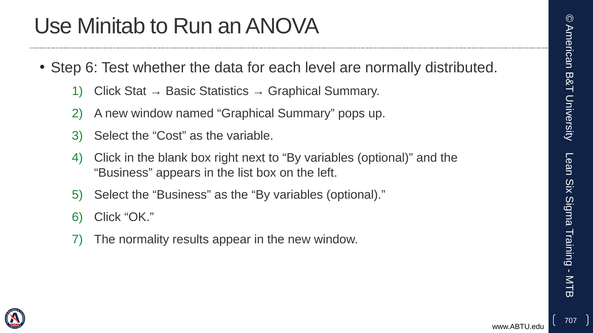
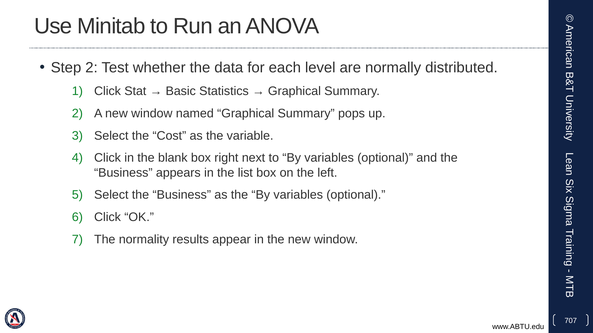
Step 6: 6 -> 2
